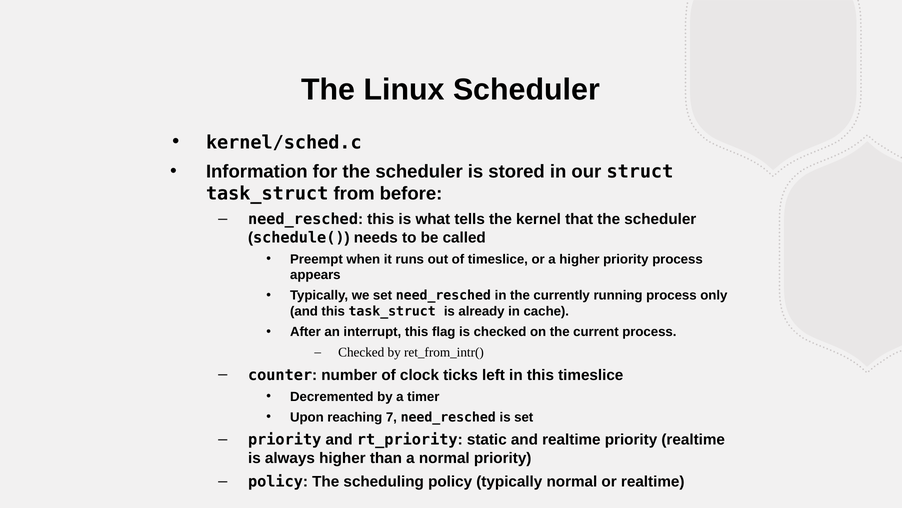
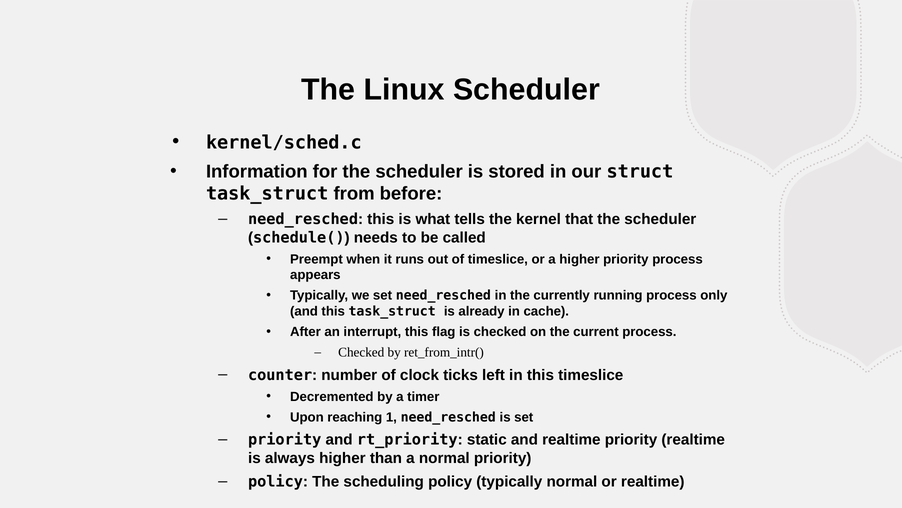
7: 7 -> 1
